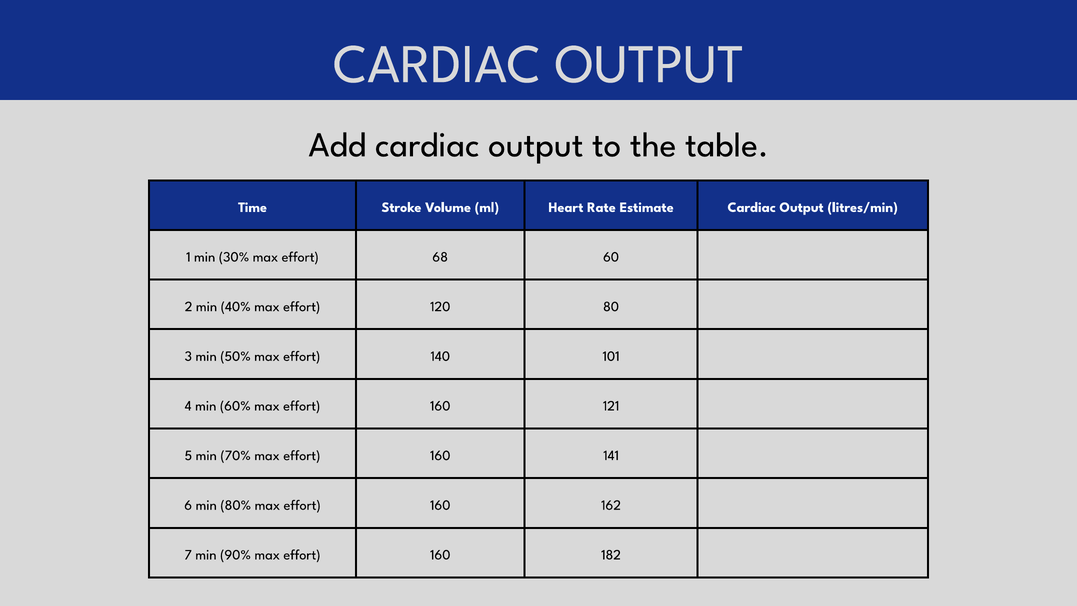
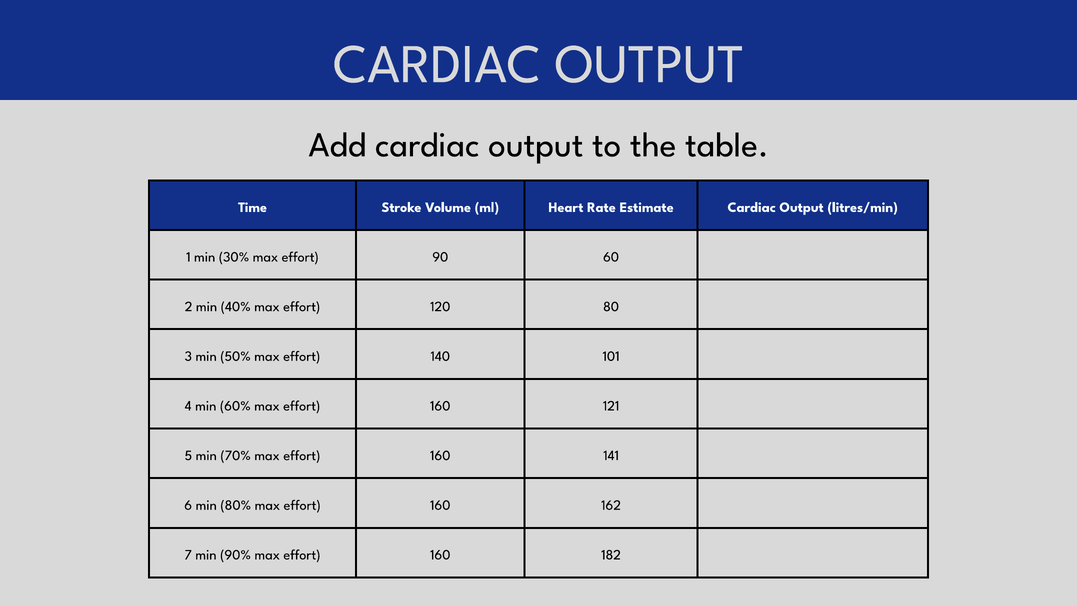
68: 68 -> 90
